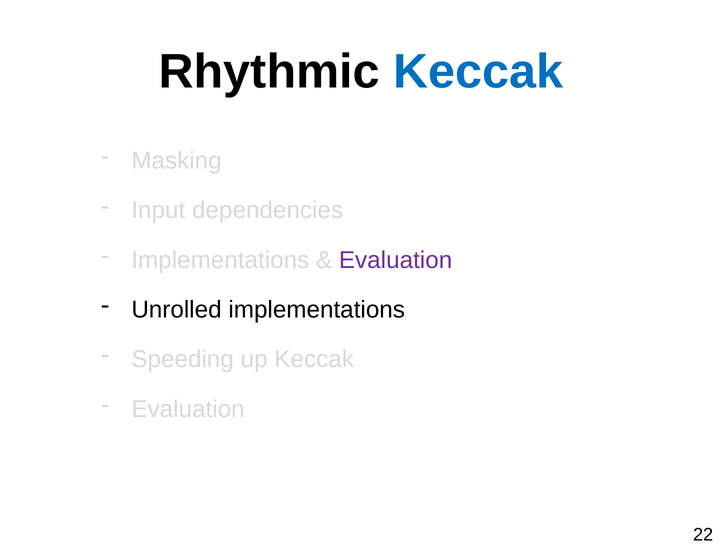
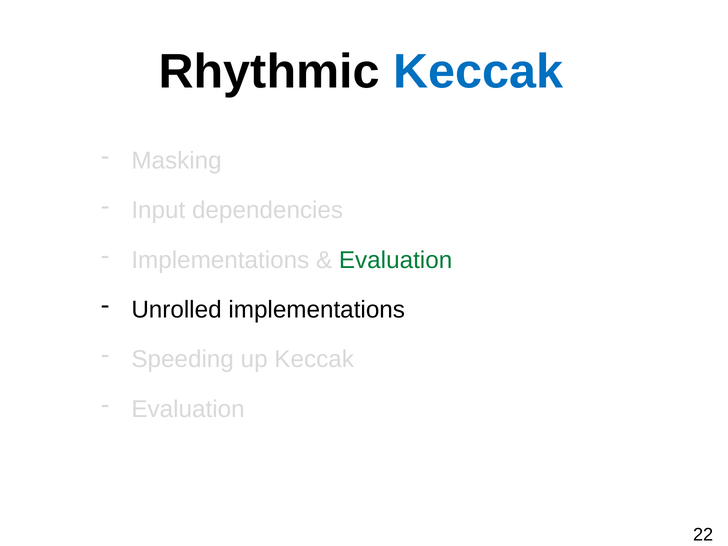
Evaluation at (396, 260) colour: purple -> green
